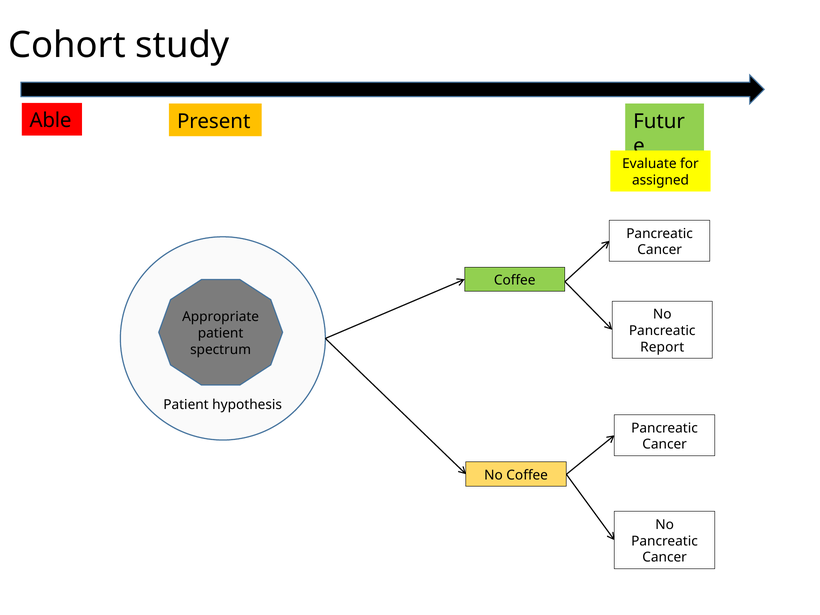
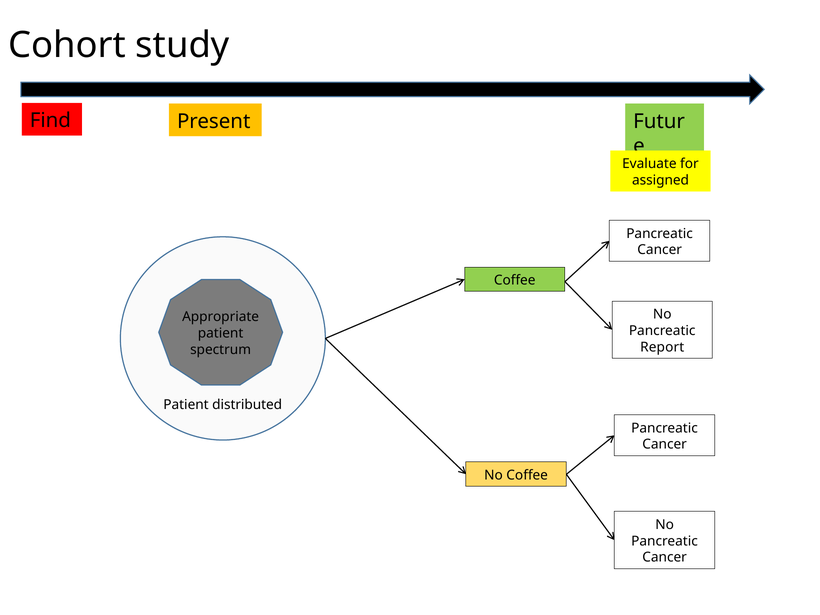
Able: Able -> Find
hypothesis: hypothesis -> distributed
